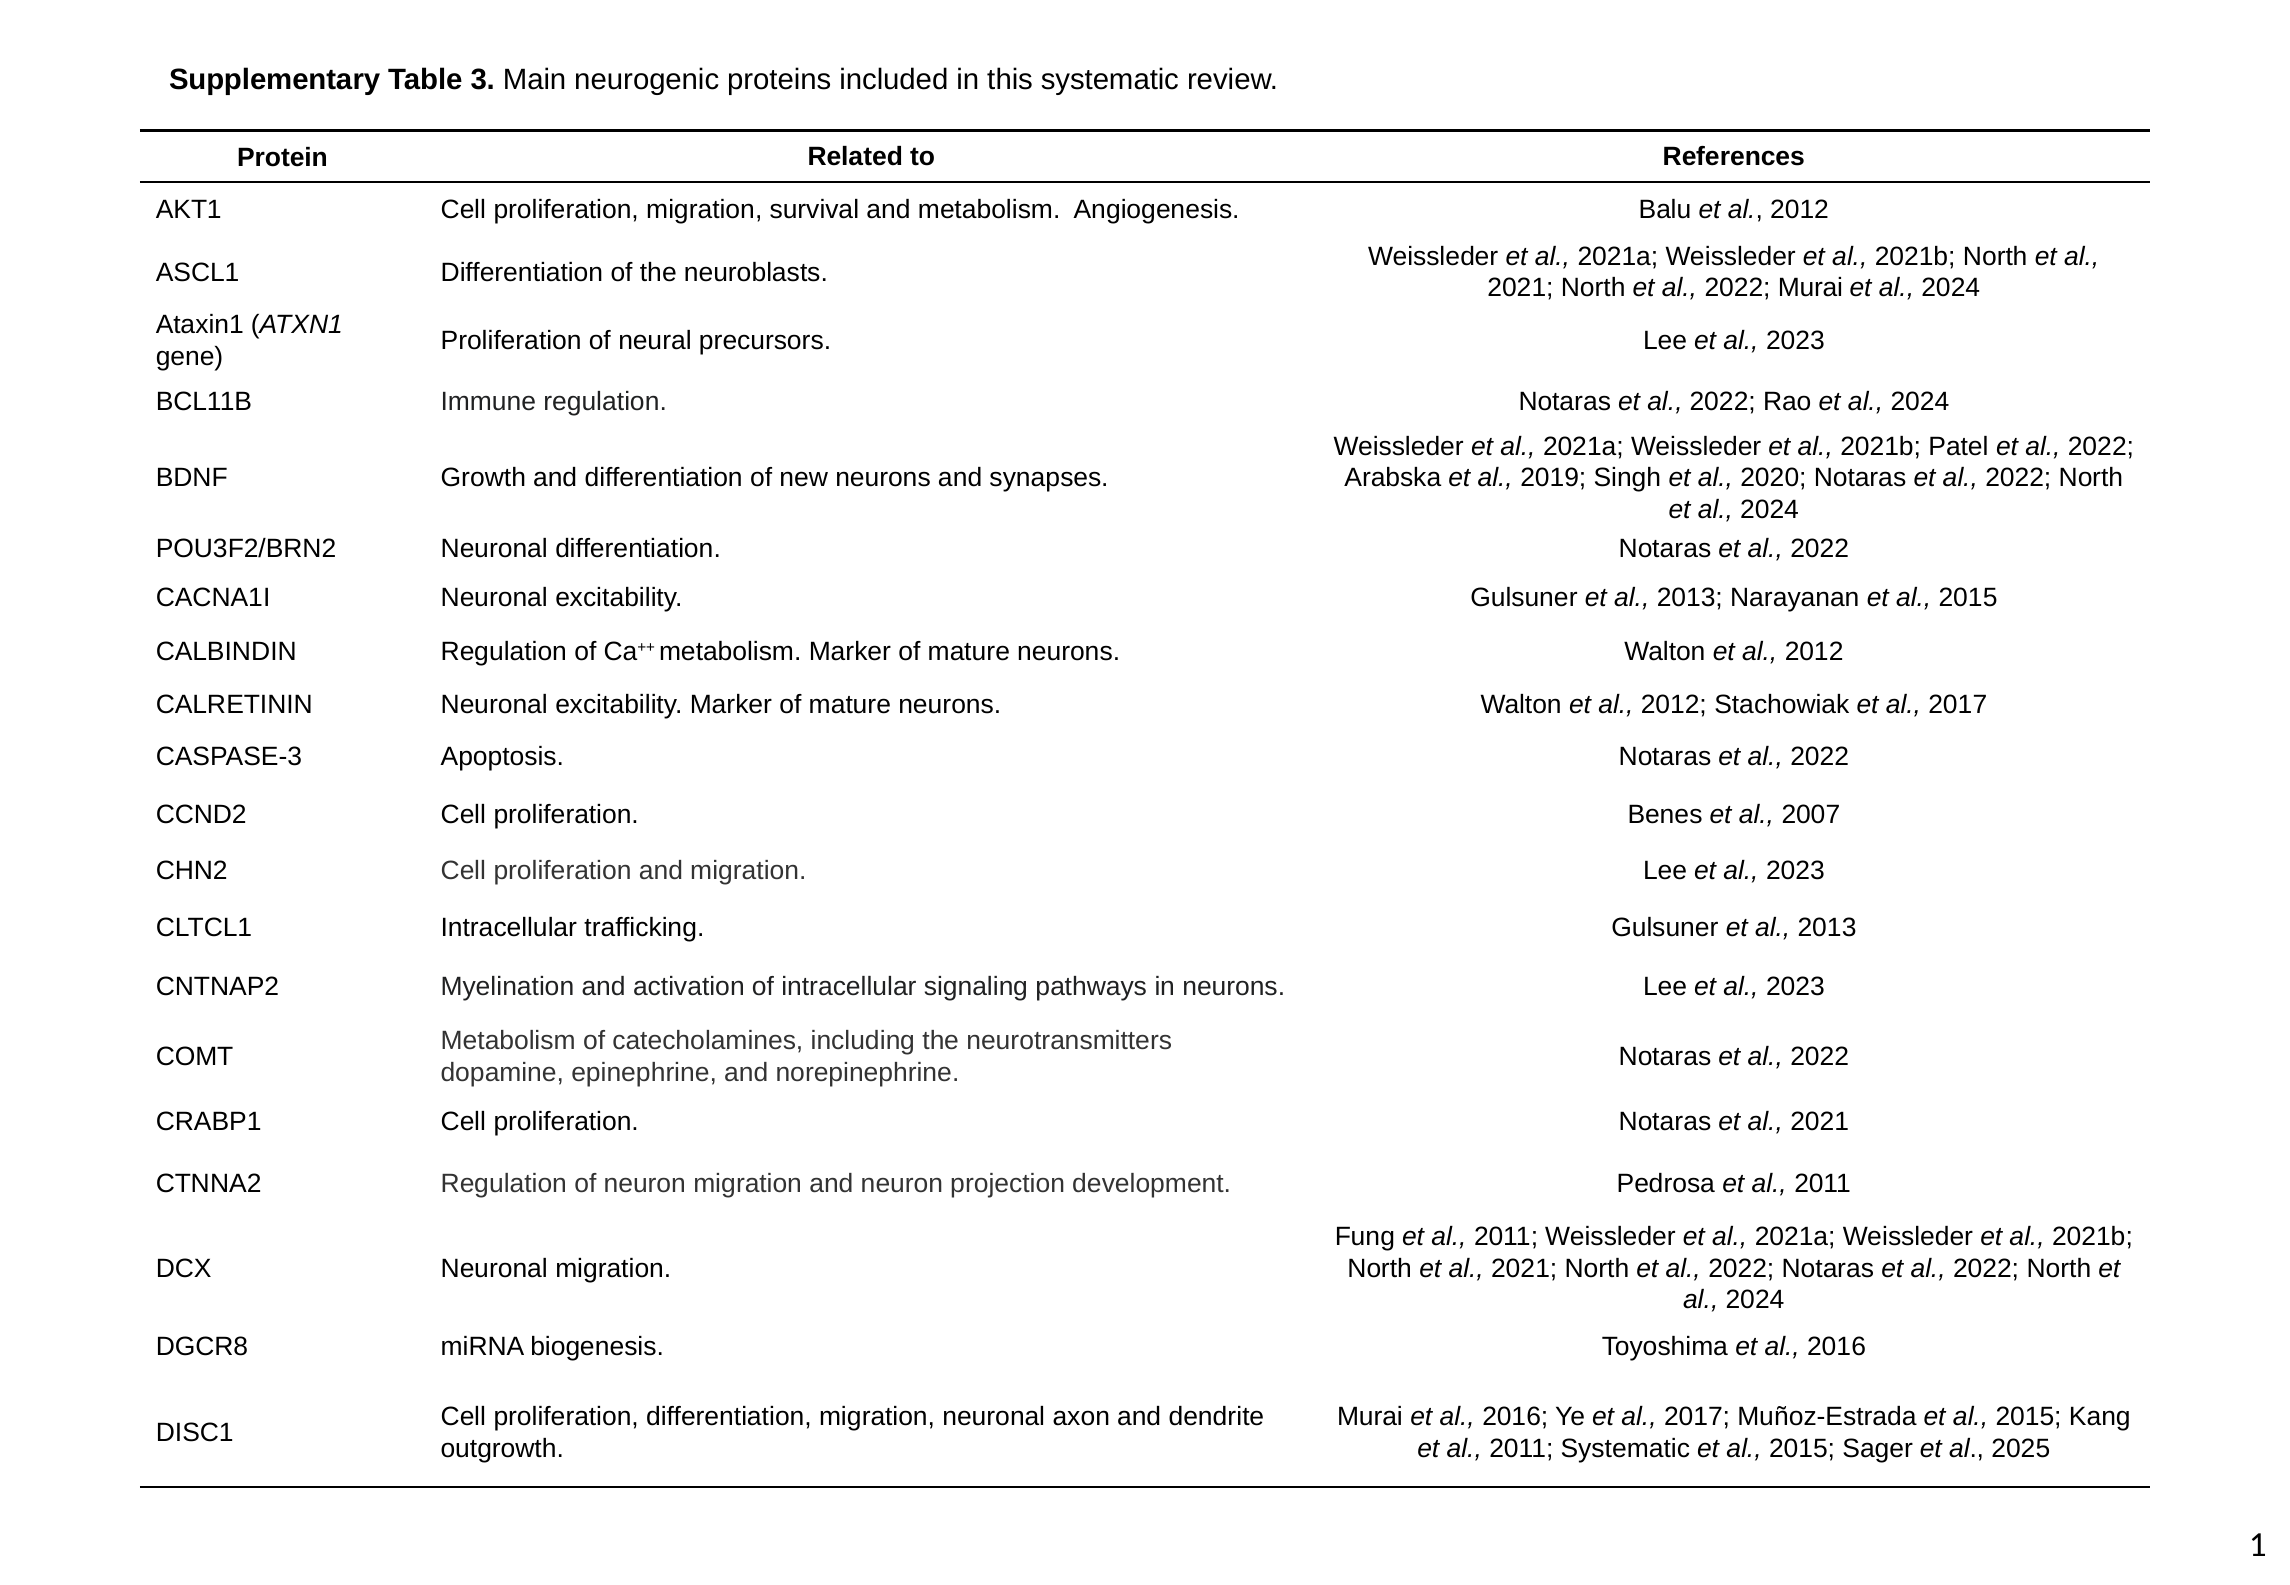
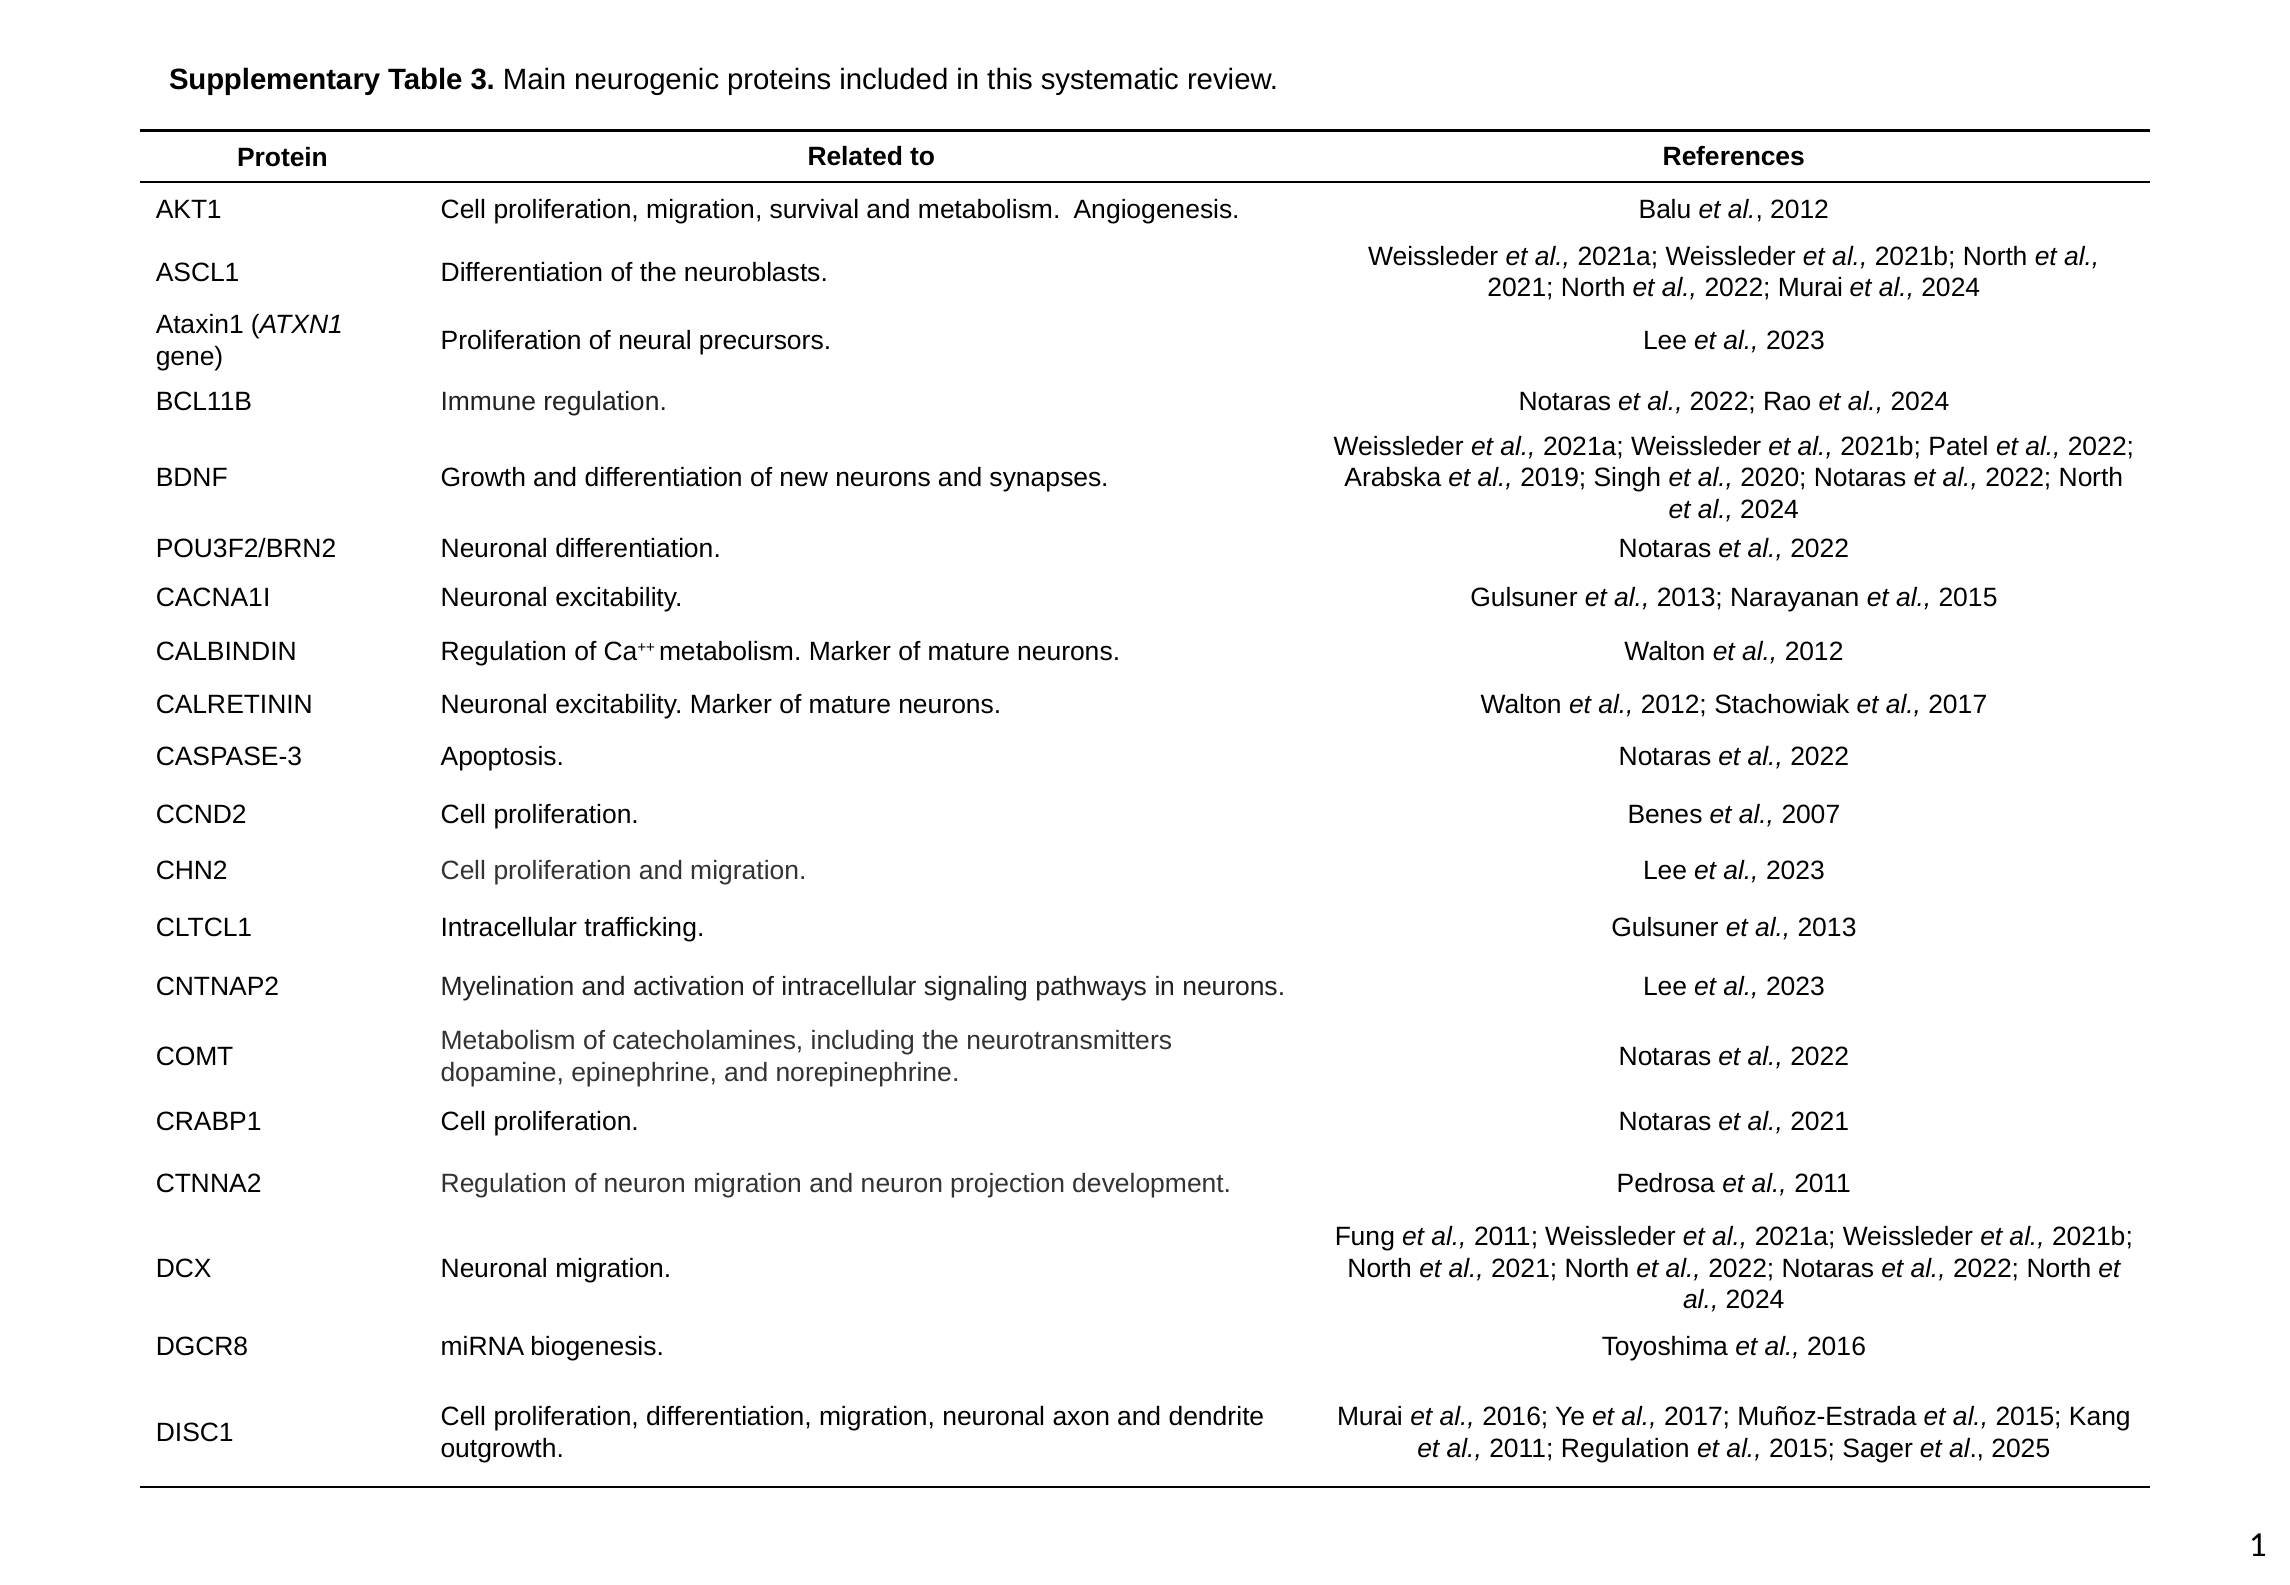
2011 Systematic: Systematic -> Regulation
